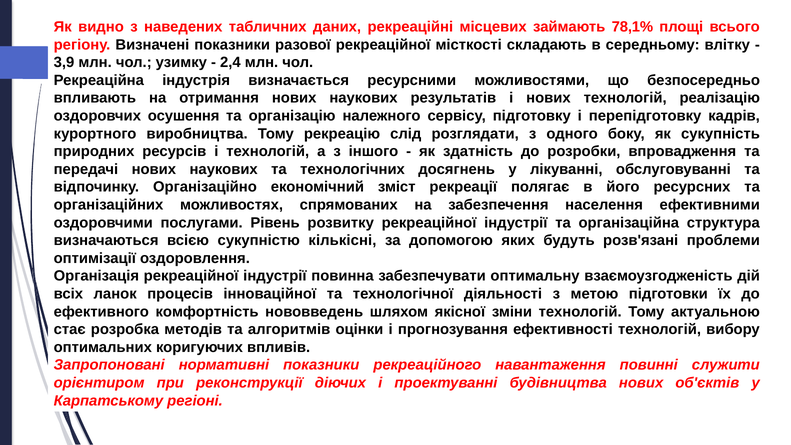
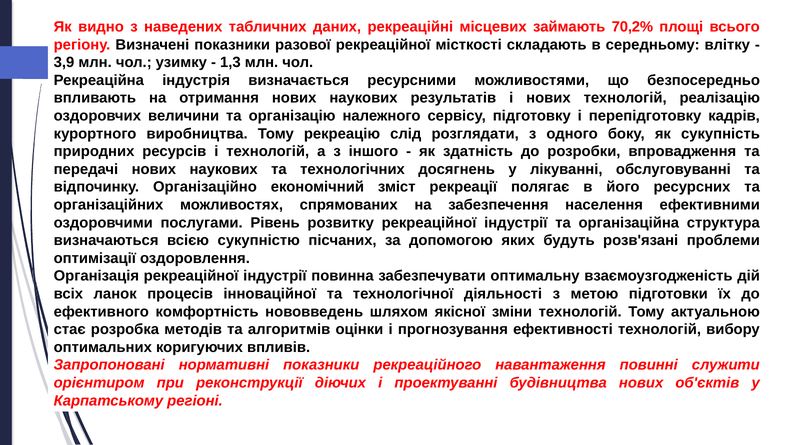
78,1%: 78,1% -> 70,2%
2,4: 2,4 -> 1,3
осушення: осушення -> величини
кількісні: кількісні -> пісчаних
